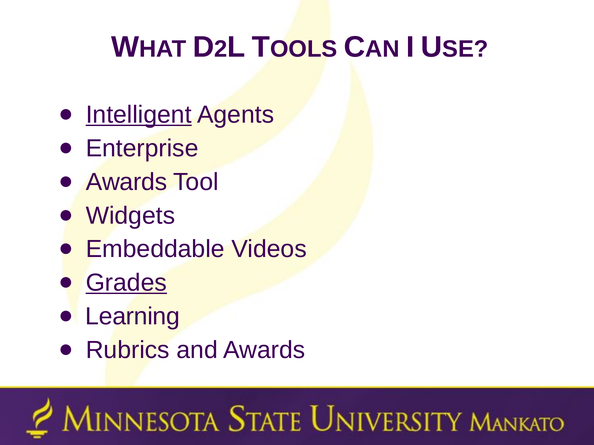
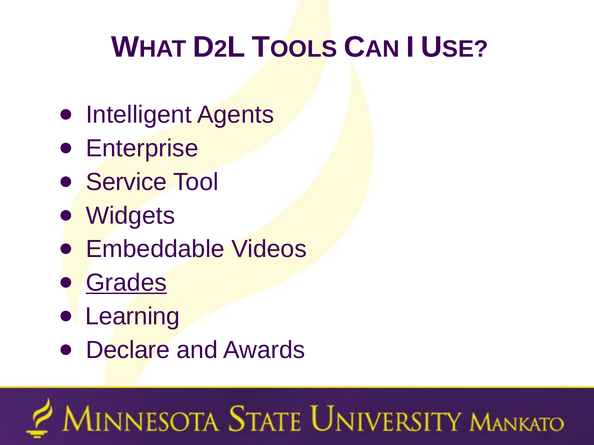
Intelligent underline: present -> none
Awards at (126, 182): Awards -> Service
Rubrics: Rubrics -> Declare
